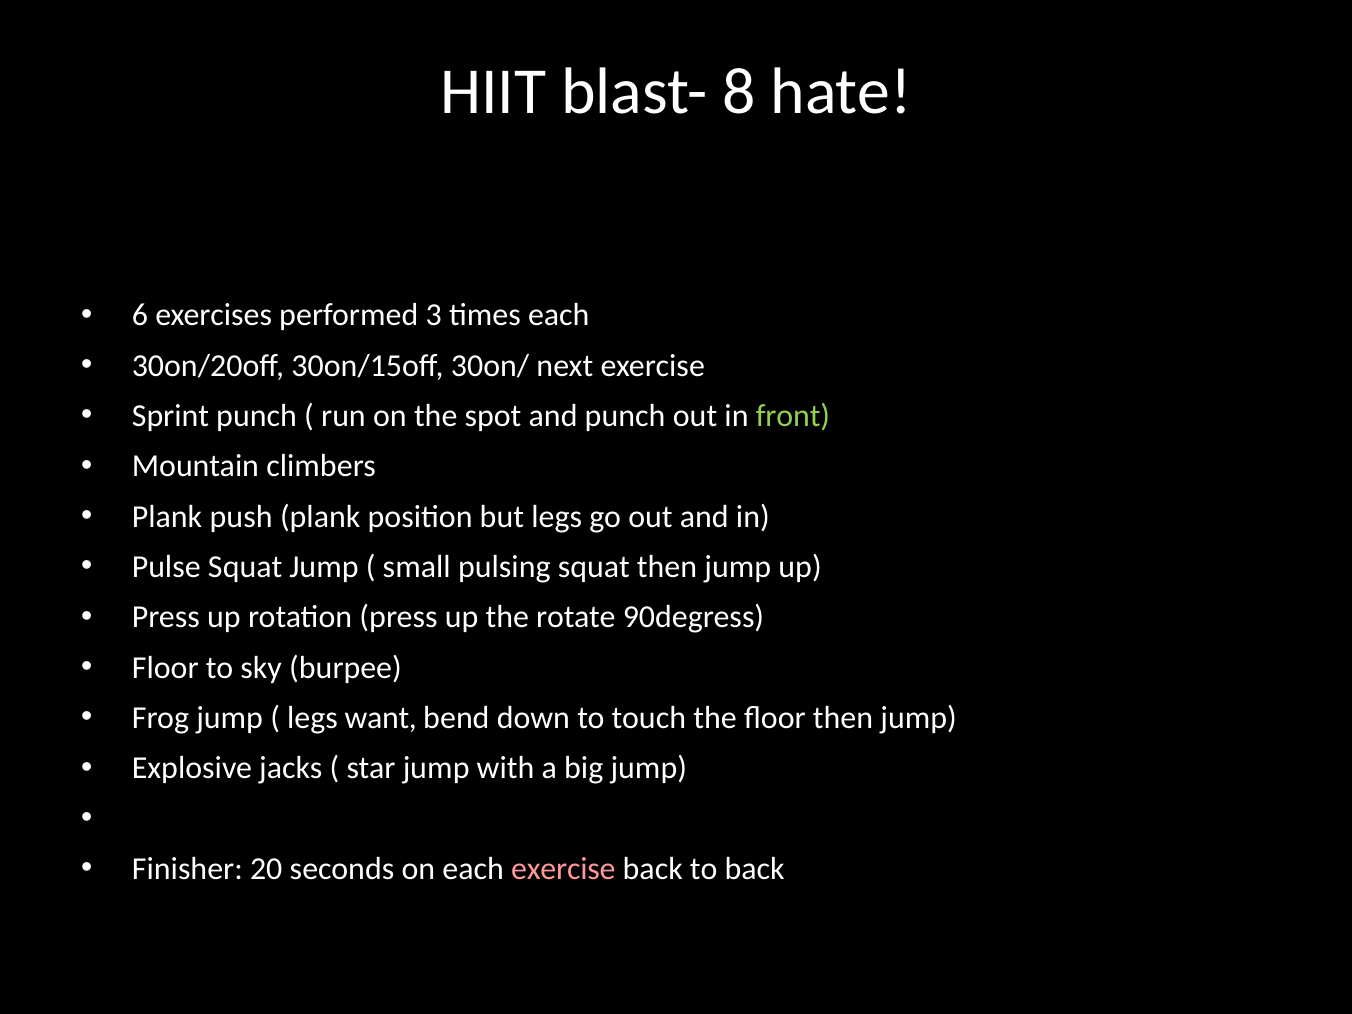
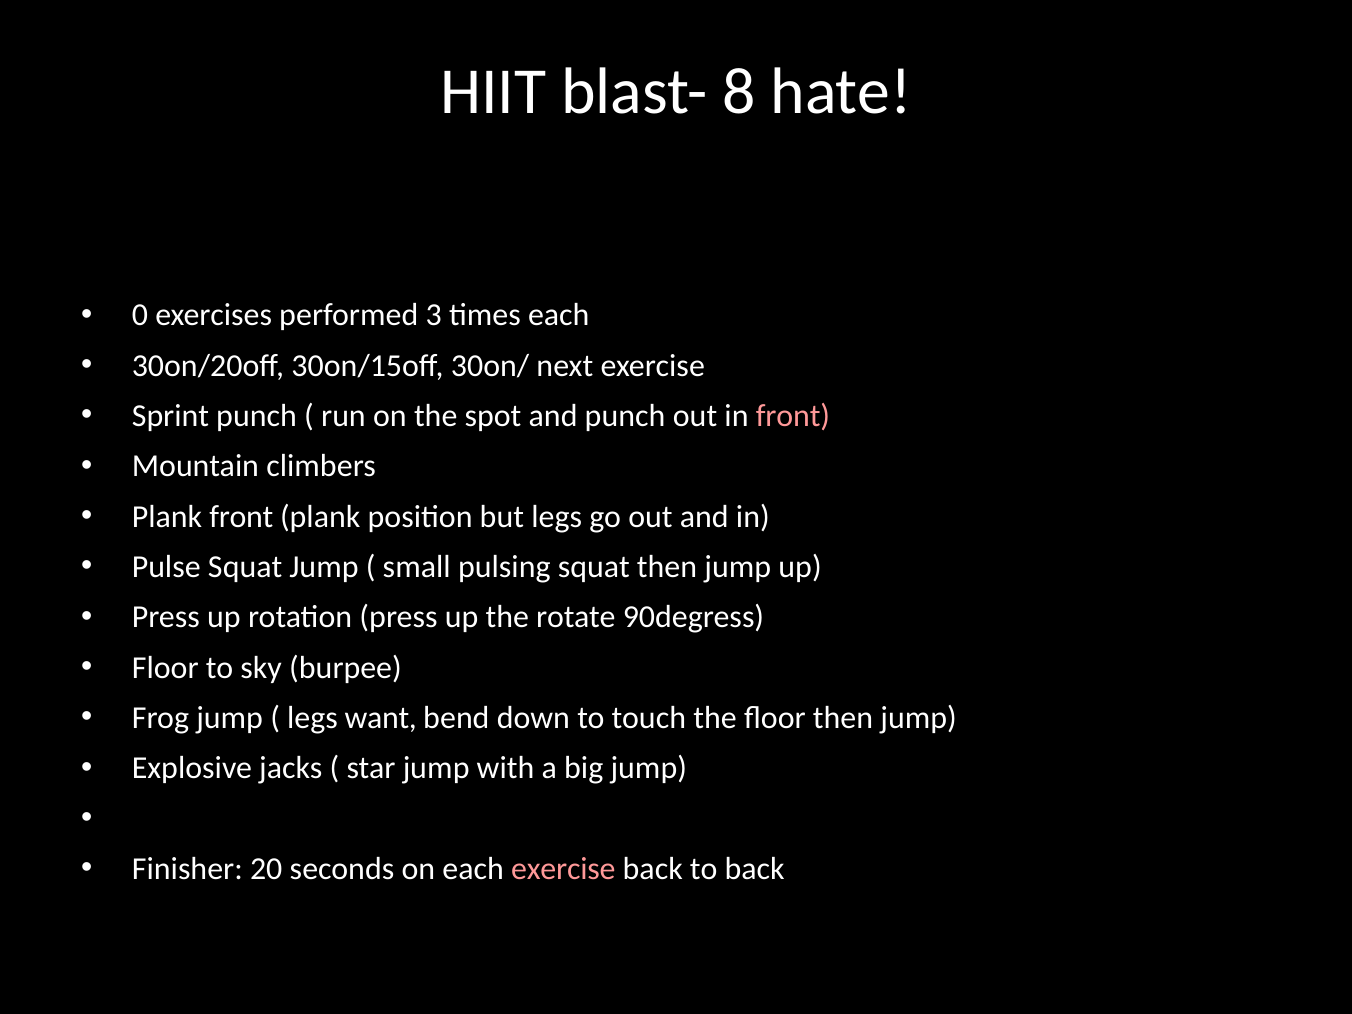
6: 6 -> 0
front at (793, 416) colour: light green -> pink
Plank push: push -> front
